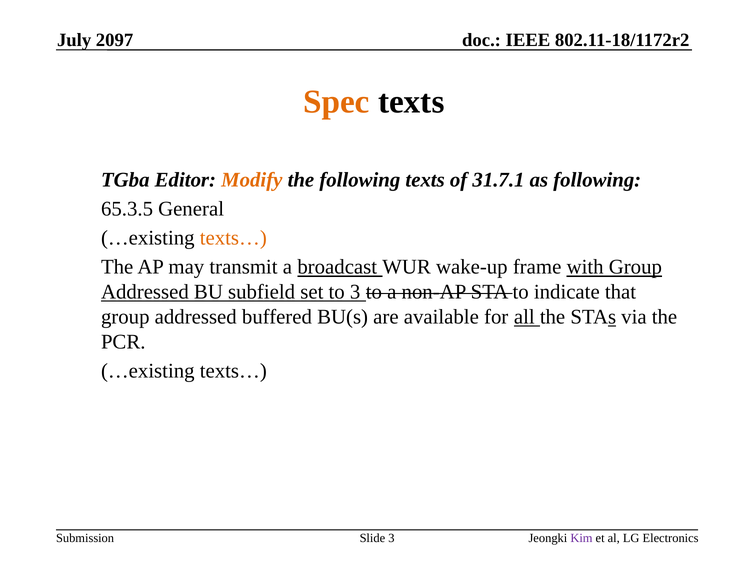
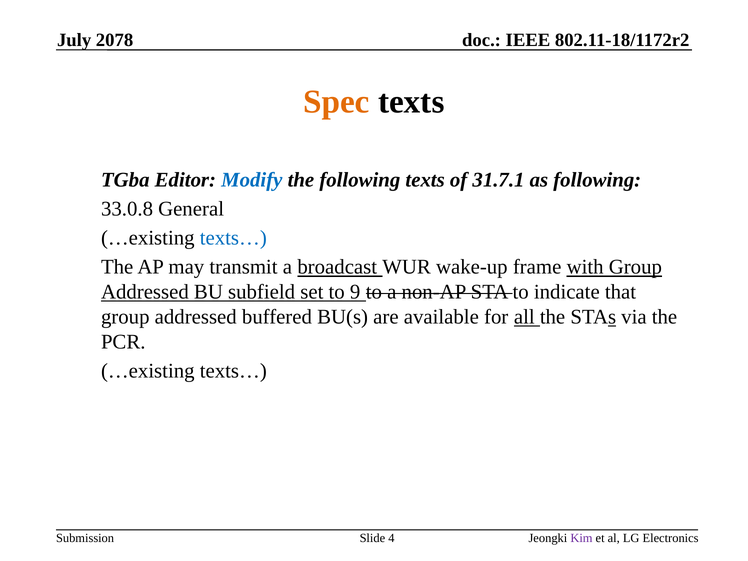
2097: 2097 -> 2078
Modify colour: orange -> blue
65.3.5: 65.3.5 -> 33.0.8
texts… at (233, 238) colour: orange -> blue
to 3: 3 -> 9
Slide 3: 3 -> 4
